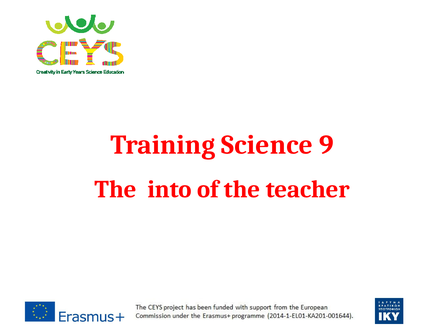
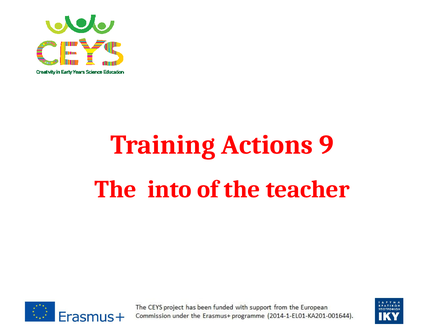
Science: Science -> Actions
